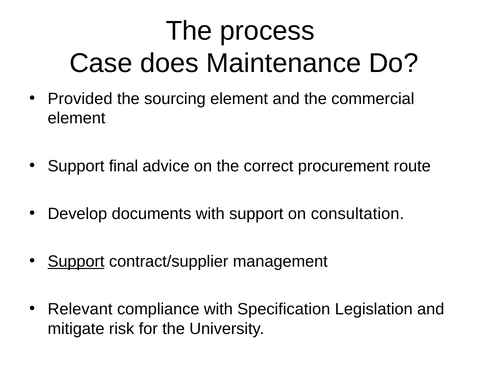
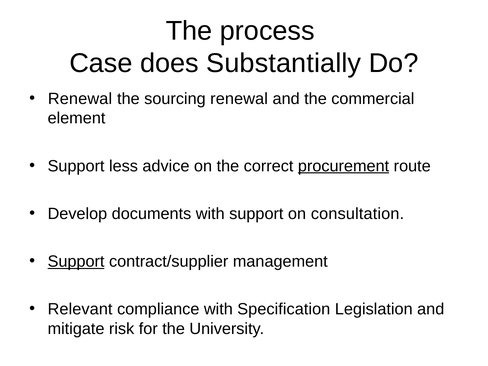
Maintenance: Maintenance -> Substantially
Provided at (80, 99): Provided -> Renewal
sourcing element: element -> renewal
final: final -> less
procurement underline: none -> present
